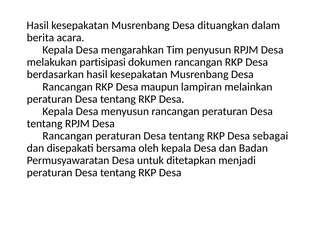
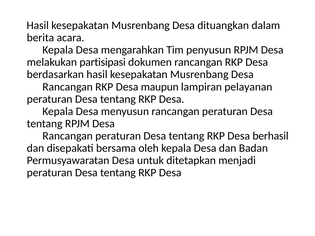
melainkan: melainkan -> pelayanan
sebagai: sebagai -> berhasil
